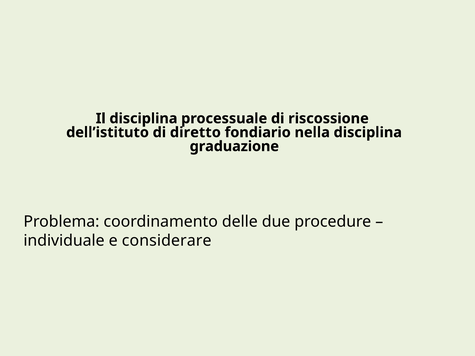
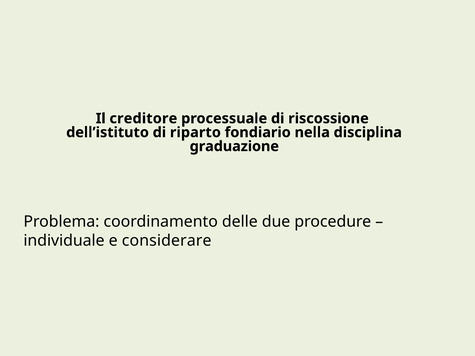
Il disciplina: disciplina -> creditore
diretto: diretto -> riparto
